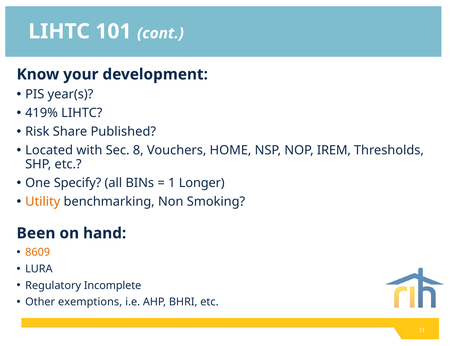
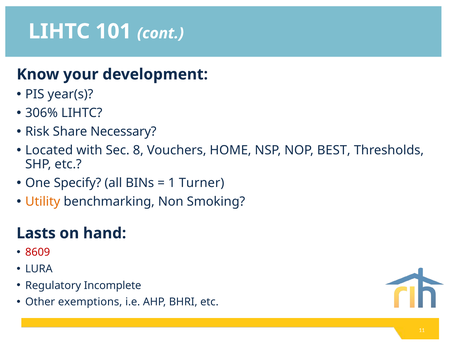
419%: 419% -> 306%
Published: Published -> Necessary
IREM: IREM -> BEST
Longer: Longer -> Turner
Been: Been -> Lasts
8609 colour: orange -> red
